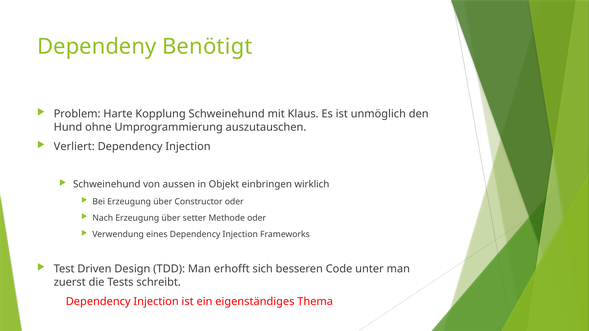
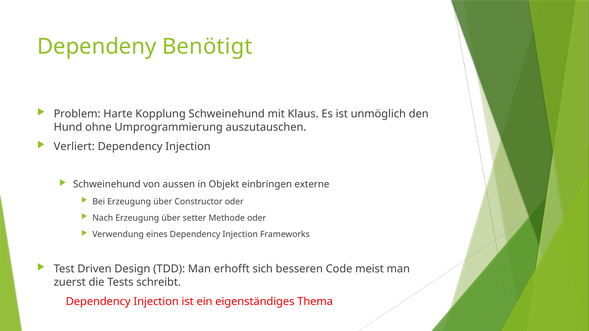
wirklich: wirklich -> externe
unter: unter -> meist
